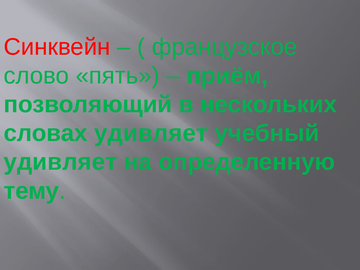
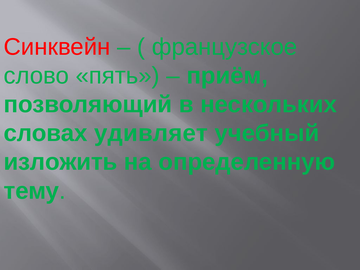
удивляет at (60, 162): удивляет -> изложить
